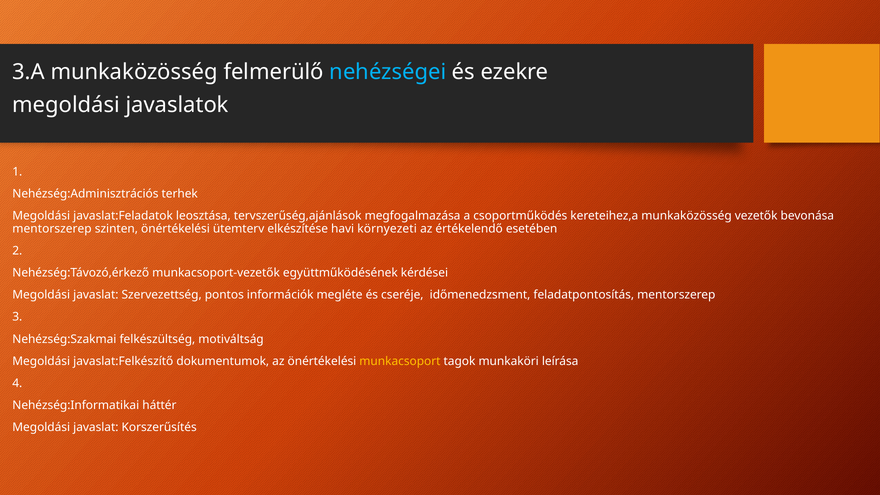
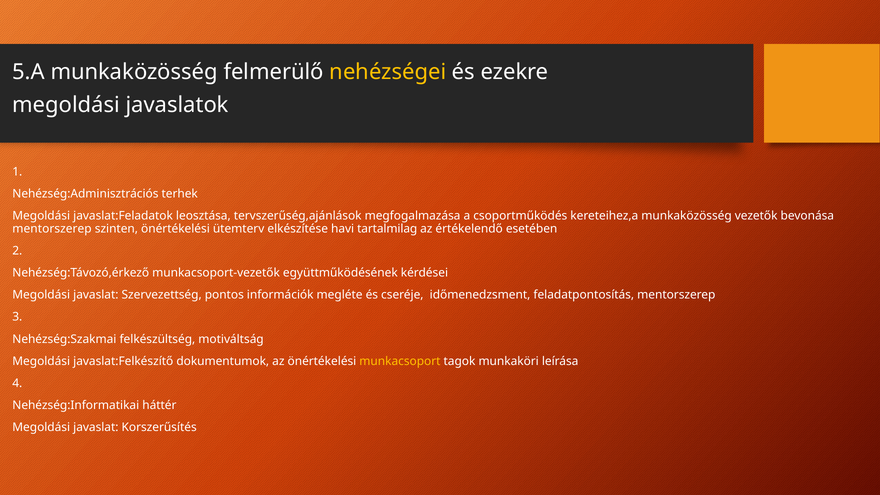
3.A: 3.A -> 5.A
nehézségei colour: light blue -> yellow
környezeti: környezeti -> tartalmilag
